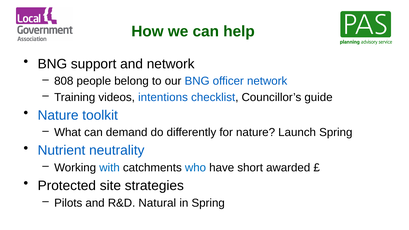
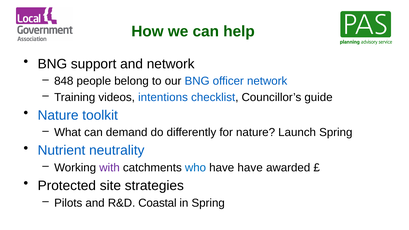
808: 808 -> 848
with colour: blue -> purple
have short: short -> have
Natural: Natural -> Coastal
